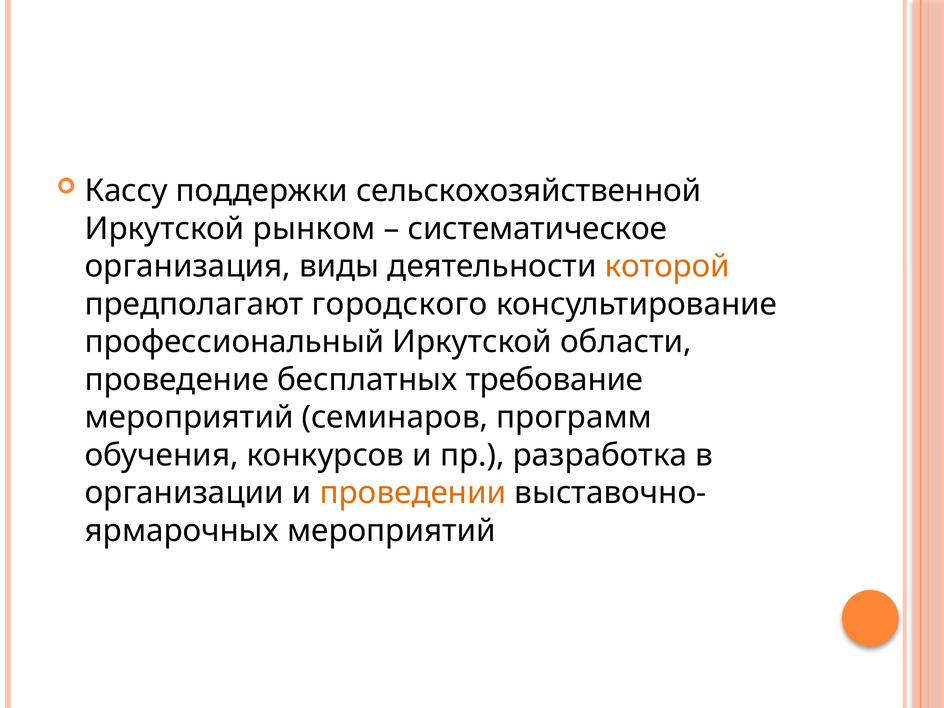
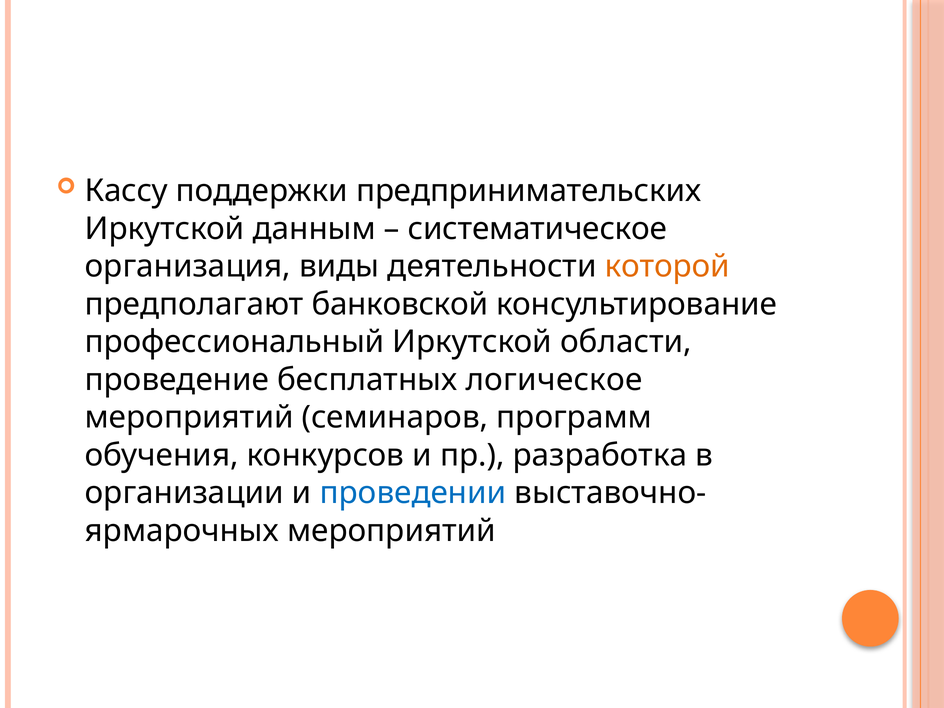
сельскохозяйственной: сельскохозяйственной -> предпринимательских
рынком: рынком -> данным
городского: городского -> банковской
требование: требование -> логическое
проведении colour: orange -> blue
